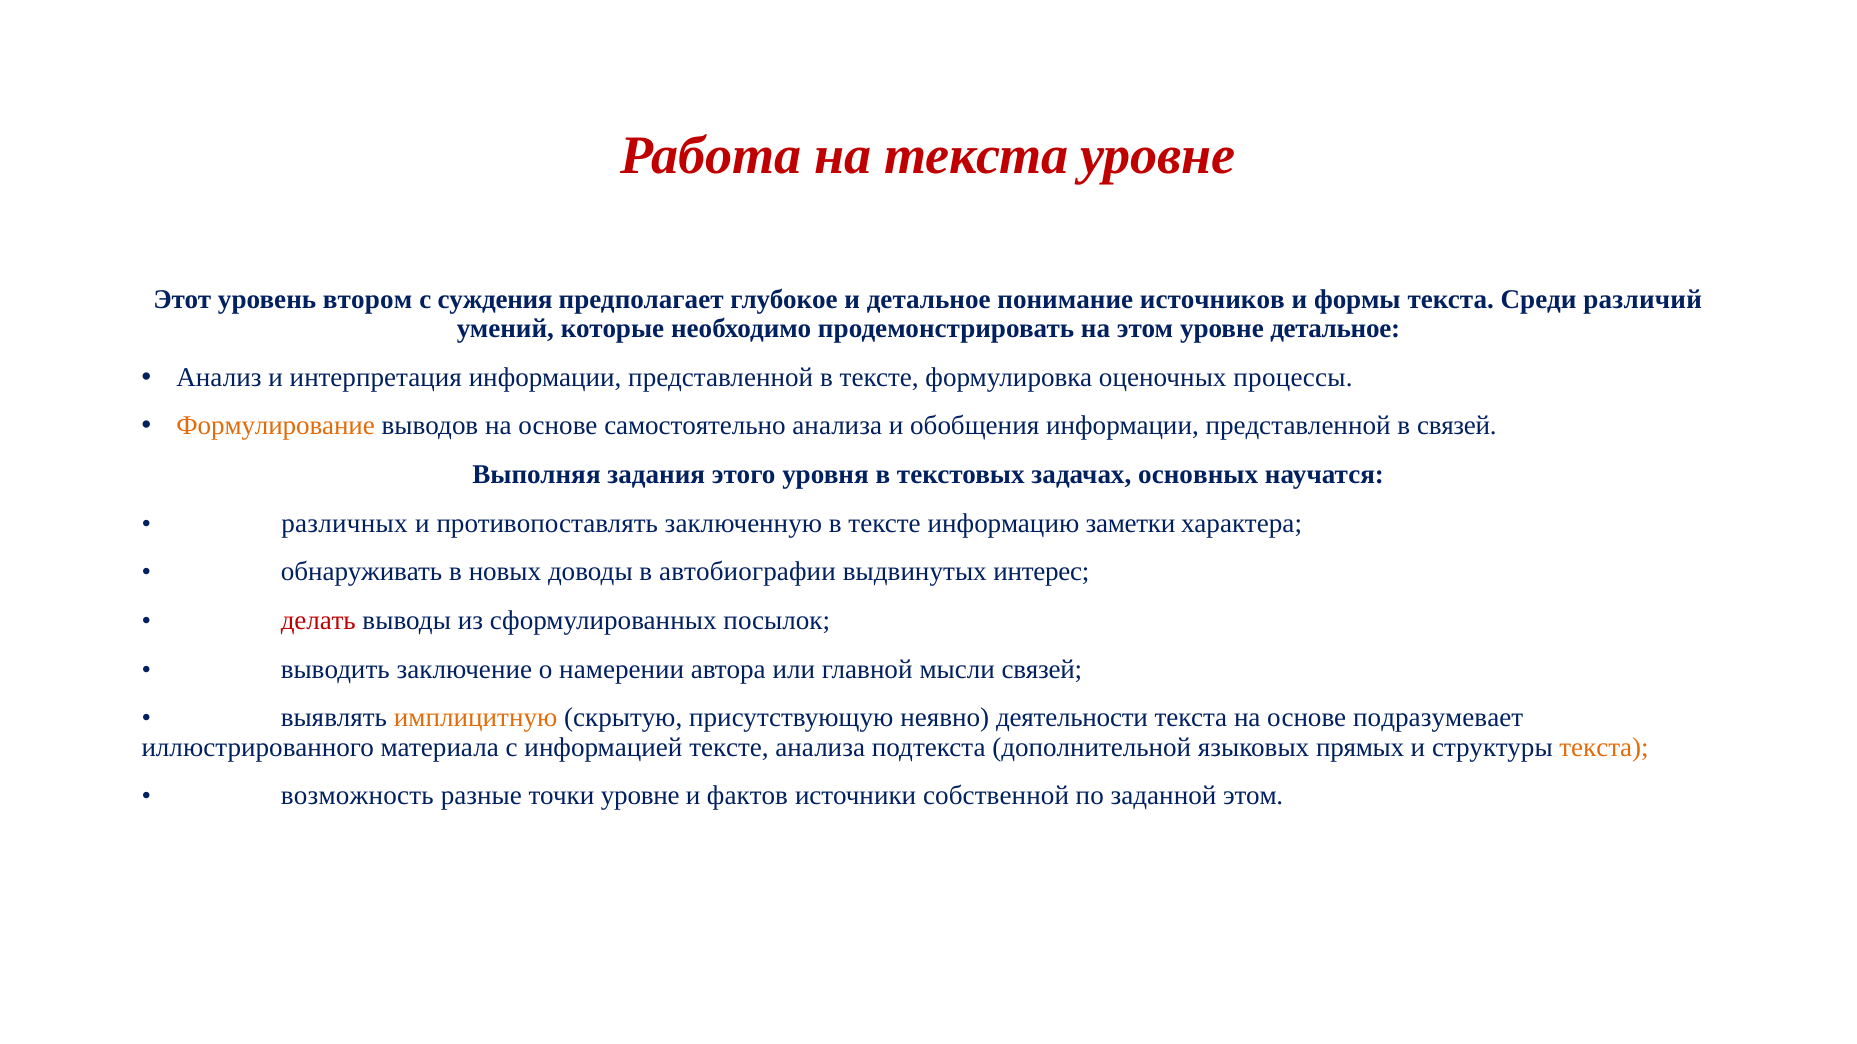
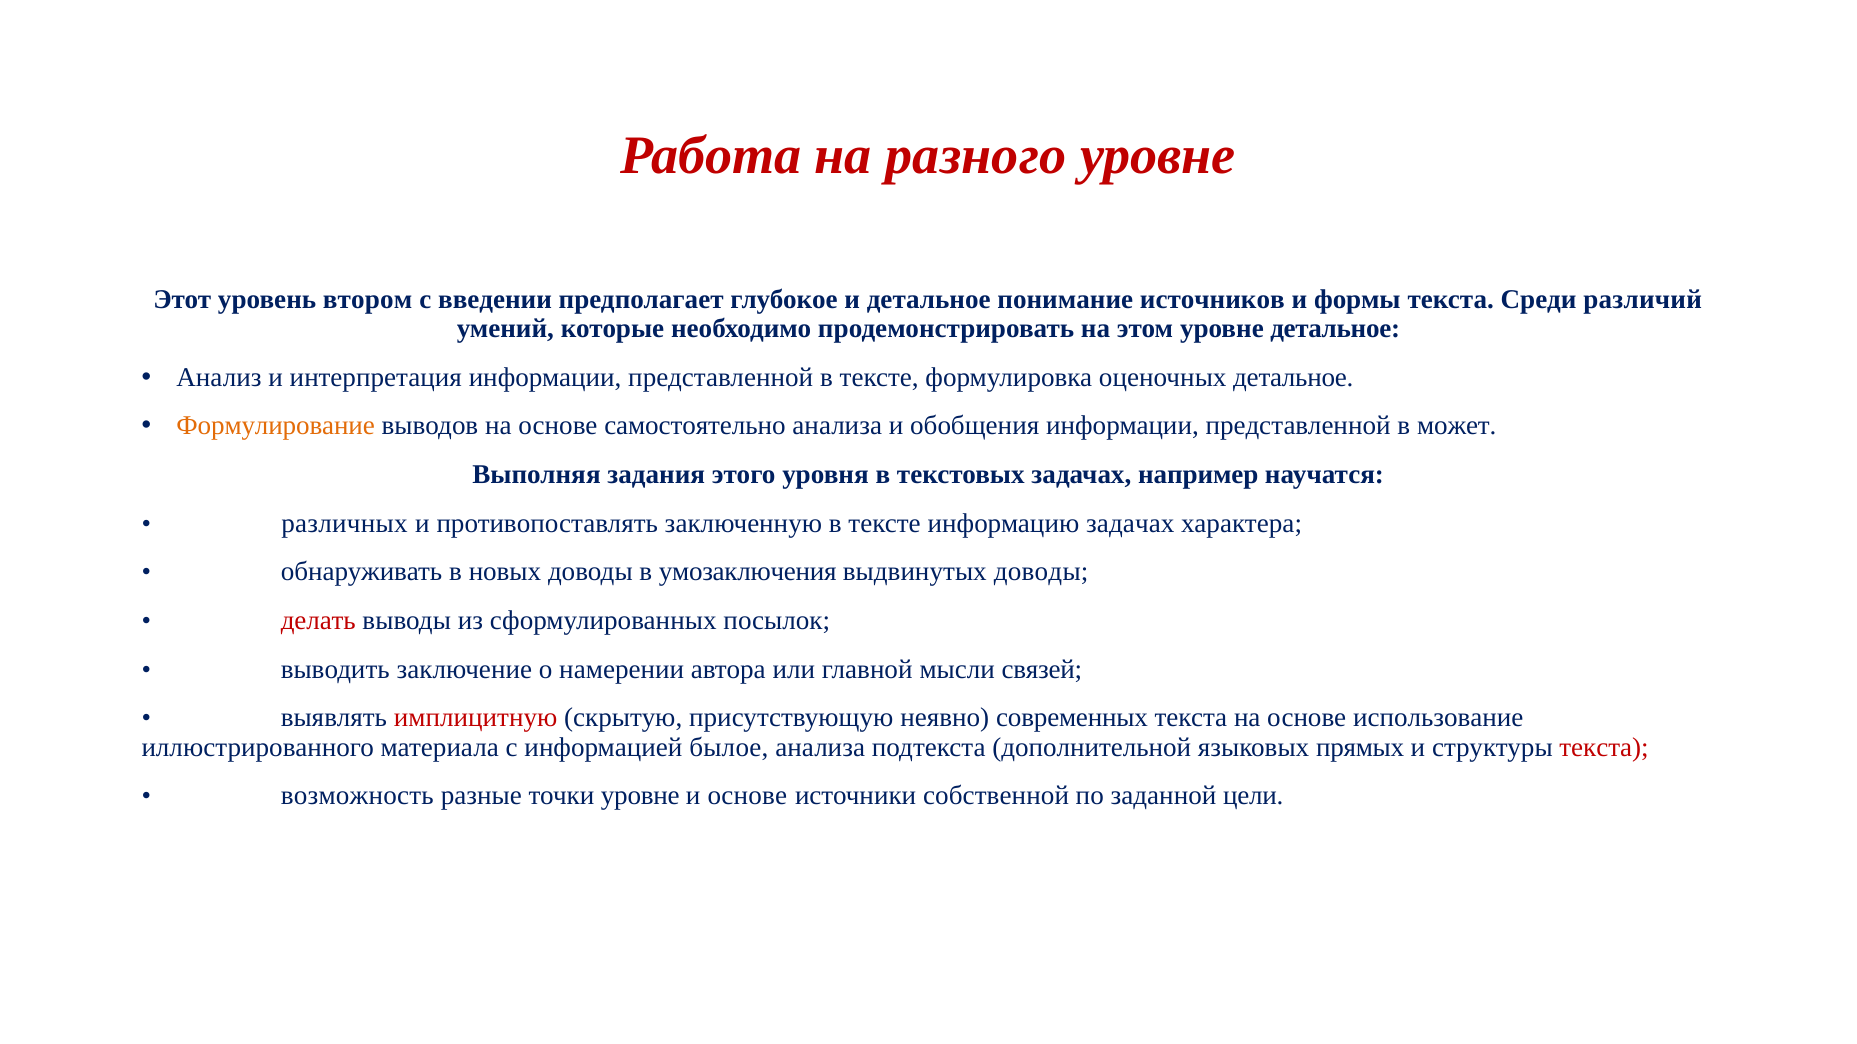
на текста: текста -> разного
суждения: суждения -> введении
оценочных процессы: процессы -> детальное
в связей: связей -> может
основных: основных -> например
информацию заметки: заметки -> задачах
автобиографии: автобиографии -> умозаключения
выдвинутых интерес: интерес -> доводы
имплицитную colour: orange -> red
деятельности: деятельности -> современных
подразумевает: подразумевает -> использование
информацией тексте: тексте -> былое
текста at (1604, 748) colour: orange -> red
и фактов: фактов -> основе
заданной этом: этом -> цели
